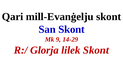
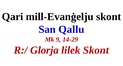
San Skont: Skont -> Qallu
